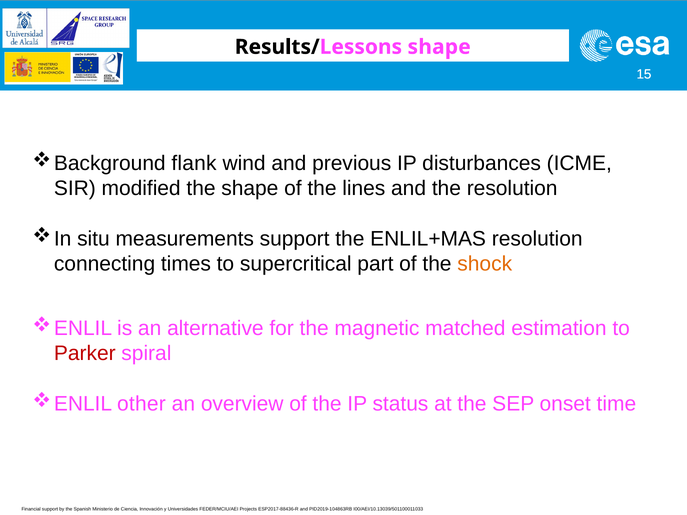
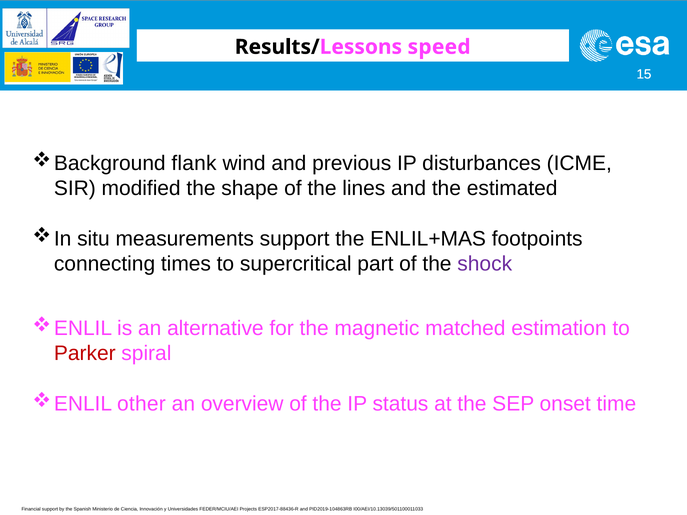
Results/Lessons shape: shape -> speed
the resolution: resolution -> estimated
ENLIL+MAS resolution: resolution -> footpoints
shock colour: orange -> purple
